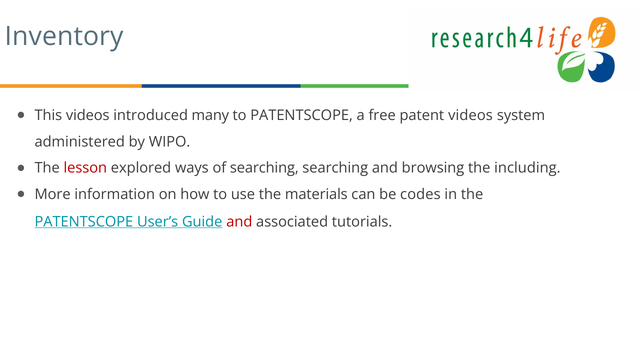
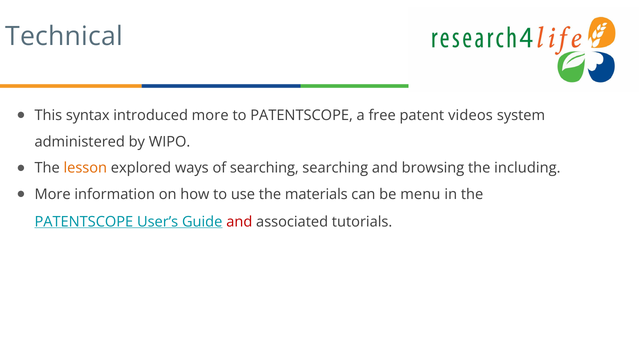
Inventory: Inventory -> Technical
This videos: videos -> syntax
introduced many: many -> more
lesson colour: red -> orange
codes: codes -> menu
